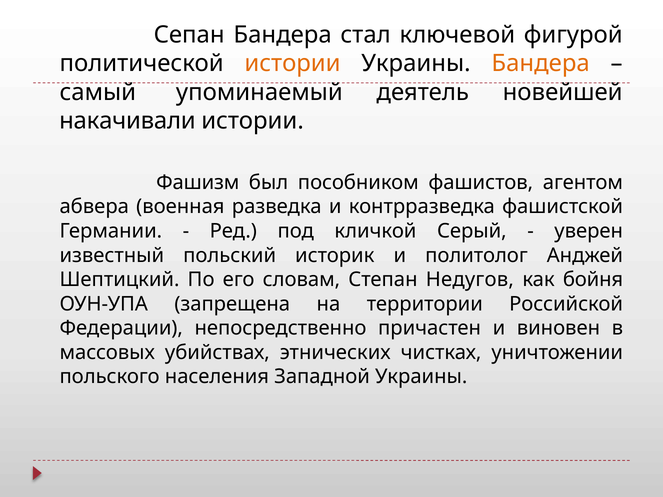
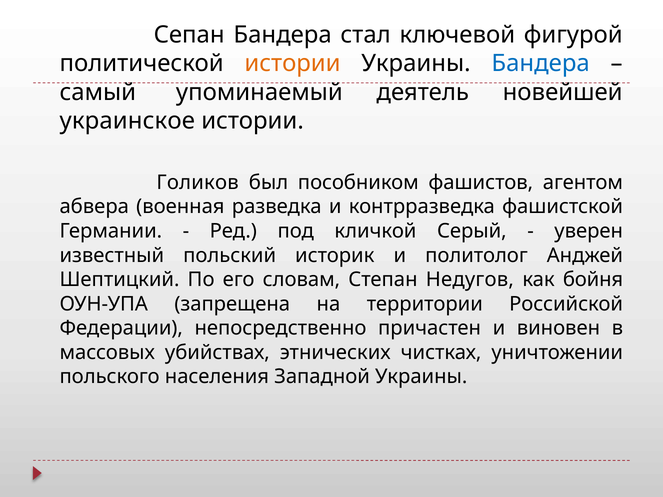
Бандера at (541, 64) colour: orange -> blue
накачивали: накачивали -> украинское
Фашизм: Фашизм -> Голиков
